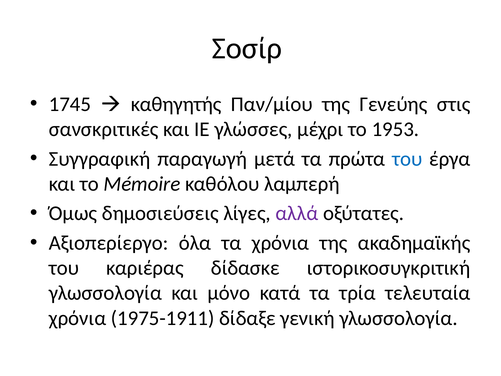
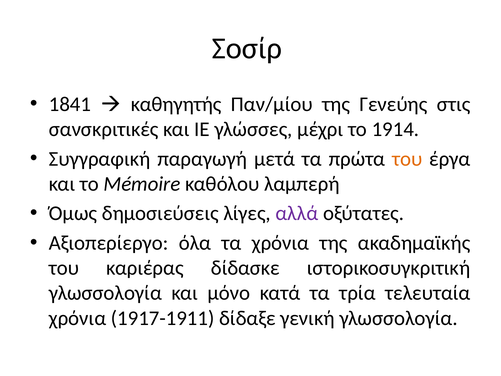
1745: 1745 -> 1841
1953: 1953 -> 1914
του at (407, 159) colour: blue -> orange
1975-1911: 1975-1911 -> 1917-1911
